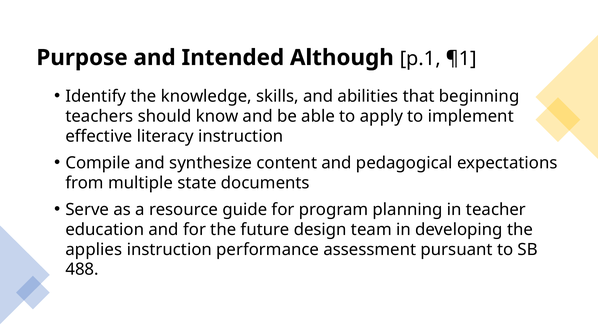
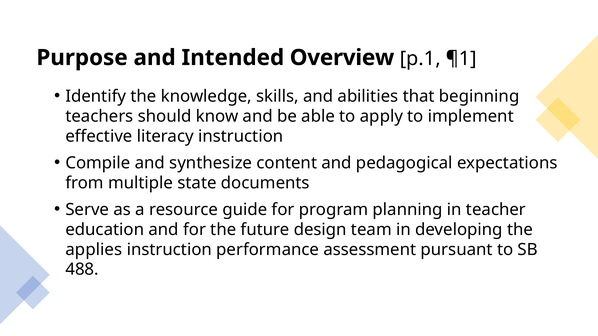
Although: Although -> Overview
